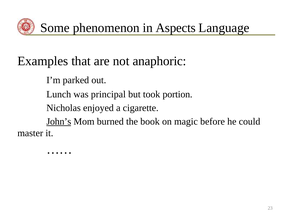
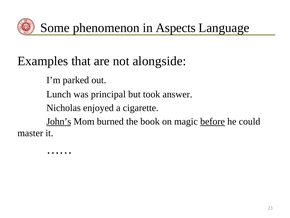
anaphoric: anaphoric -> alongside
portion: portion -> answer
before underline: none -> present
